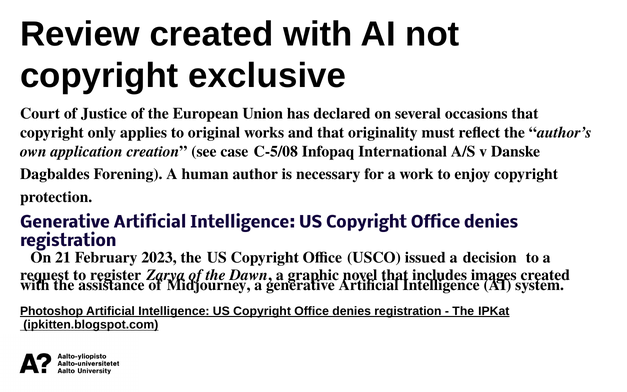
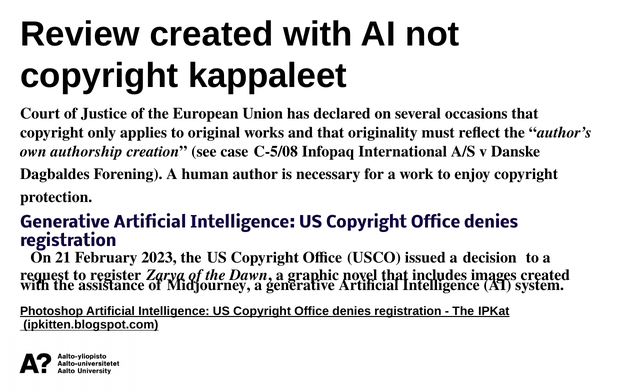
exclusive: exclusive -> kappaleet
application: application -> authorship
